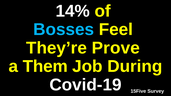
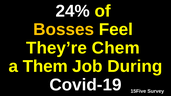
14%: 14% -> 24%
Bosses colour: light blue -> yellow
Prove: Prove -> Chem
